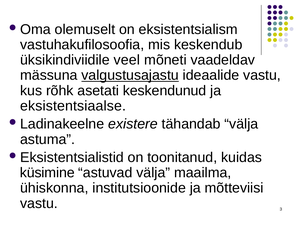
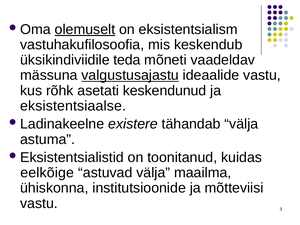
olemuselt underline: none -> present
veel: veel -> teda
küsimine: küsimine -> eelkõige
